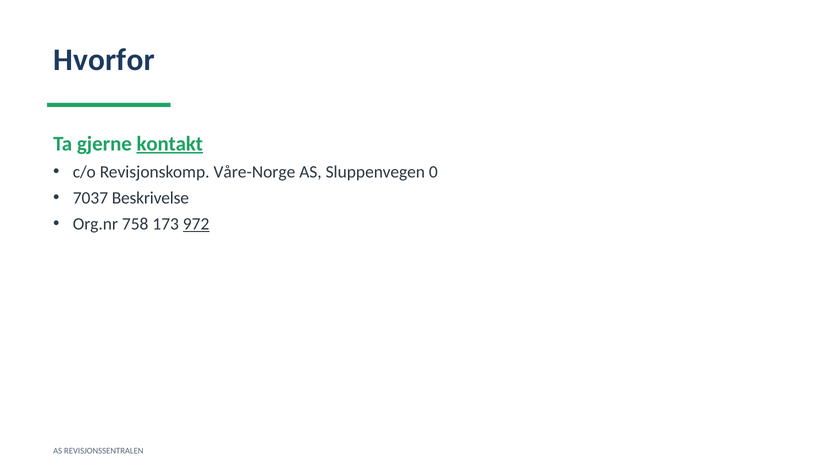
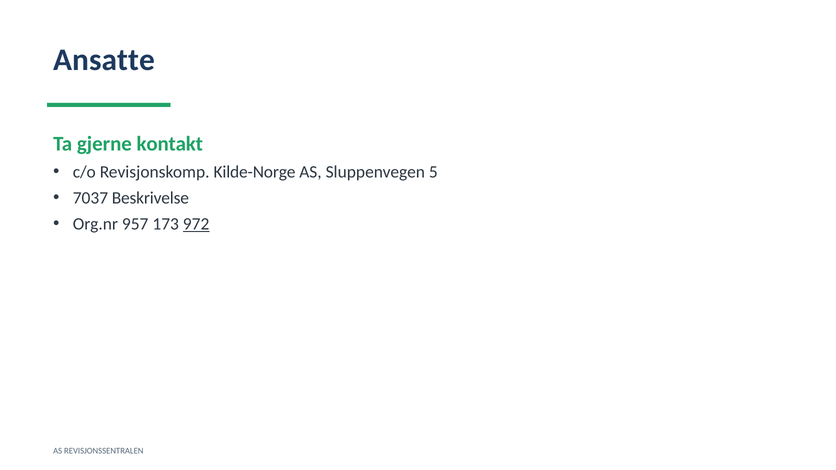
Hvorfor: Hvorfor -> Ansatte
kontakt underline: present -> none
Våre-Norge: Våre-Norge -> Kilde-Norge
0: 0 -> 5
758: 758 -> 957
